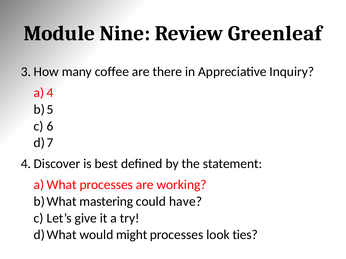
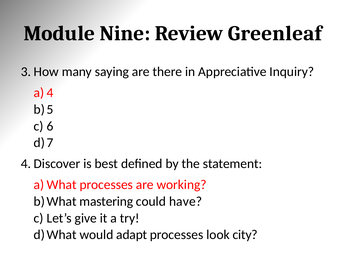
coffee: coffee -> saying
might: might -> adapt
ties: ties -> city
